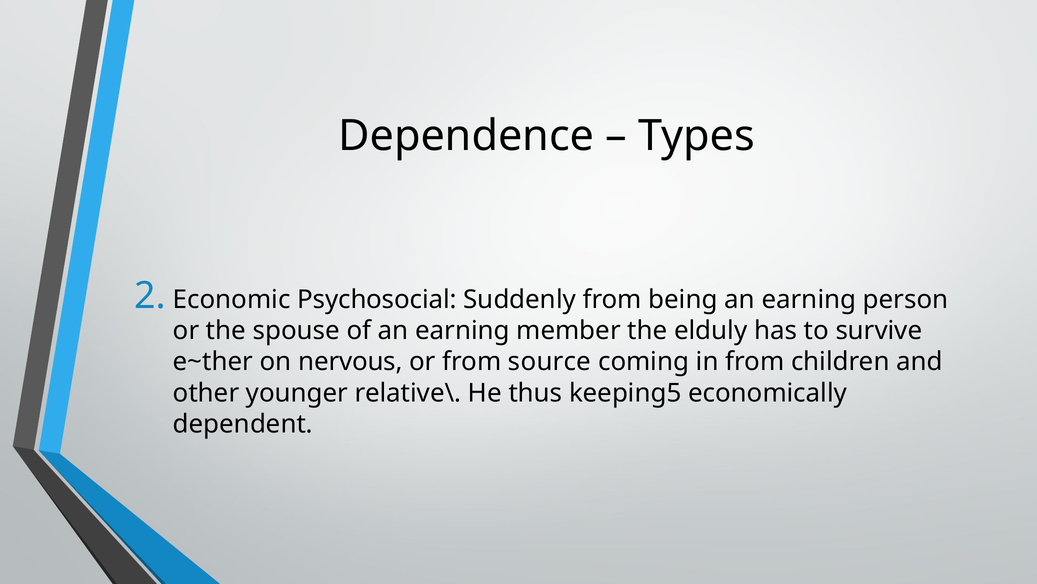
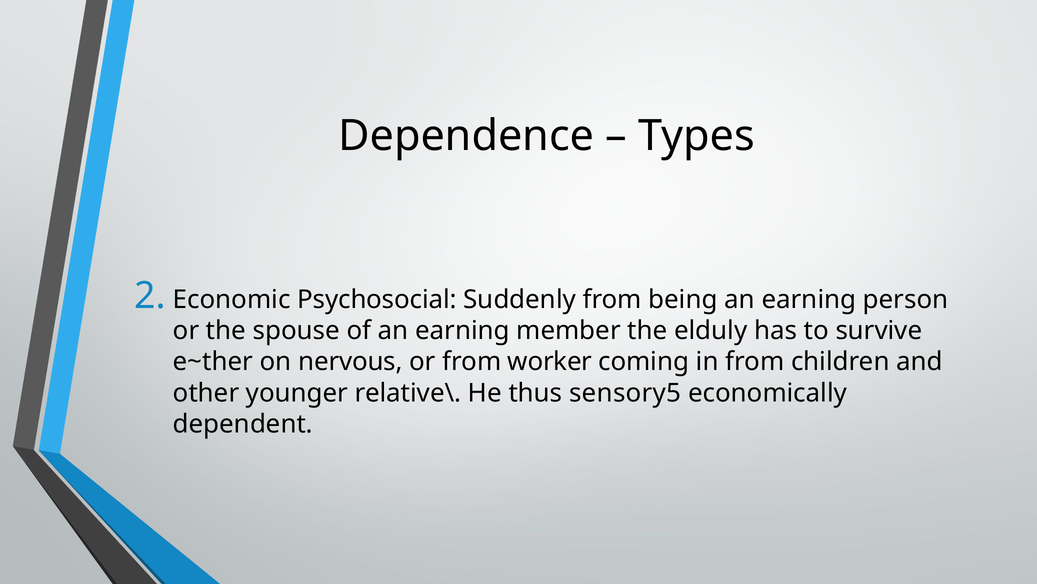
source: source -> worker
keeping5: keeping5 -> sensory5
